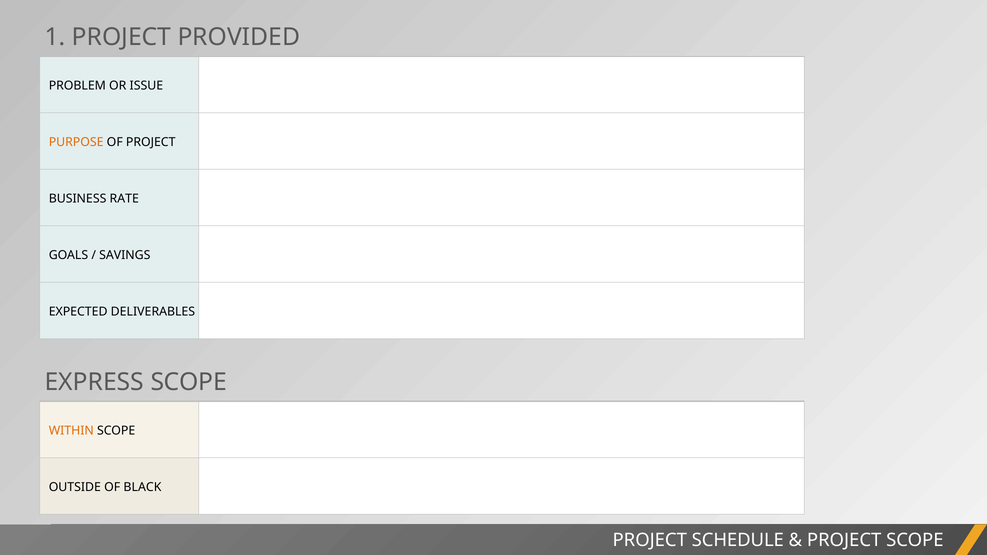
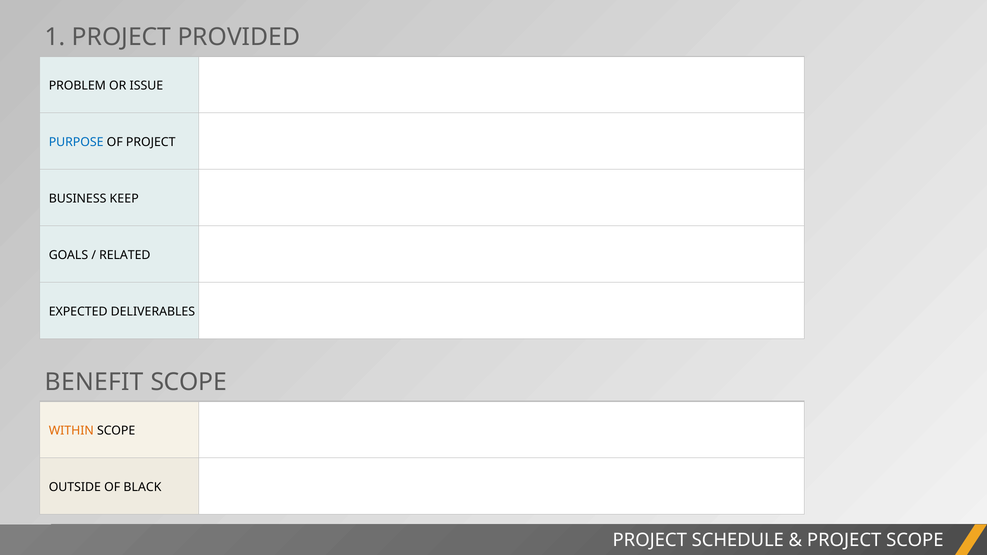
PURPOSE colour: orange -> blue
RATE: RATE -> KEEP
SAVINGS: SAVINGS -> RELATED
EXPRESS: EXPRESS -> BENEFIT
